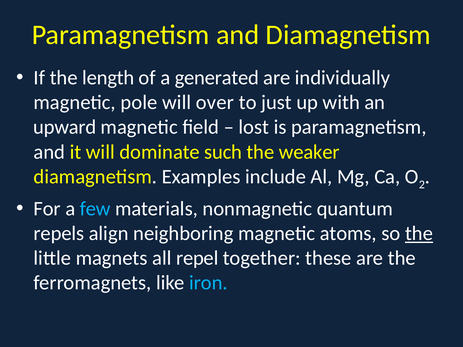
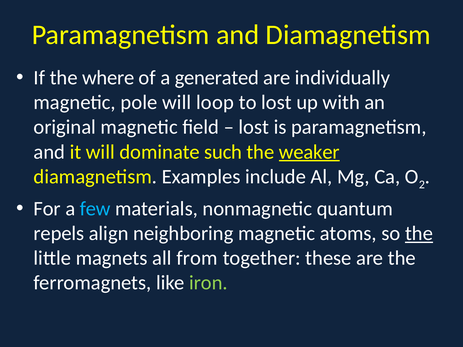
length: length -> where
over: over -> loop
to just: just -> lost
upward: upward -> original
weaker underline: none -> present
repel: repel -> from
iron colour: light blue -> light green
